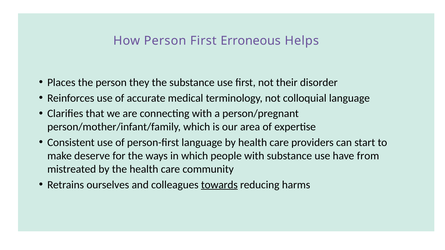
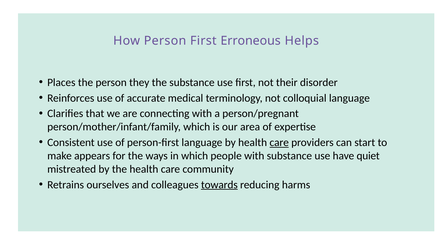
care at (279, 143) underline: none -> present
deserve: deserve -> appears
from: from -> quiet
